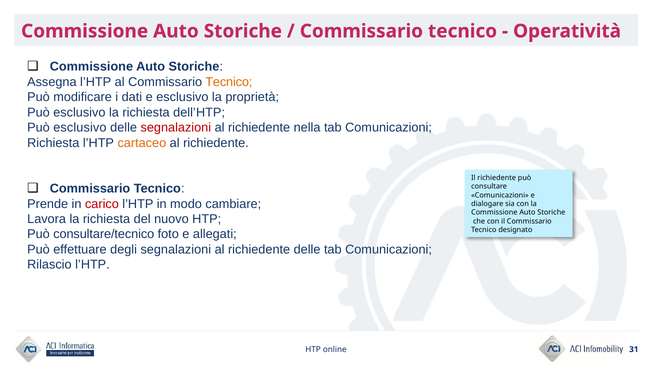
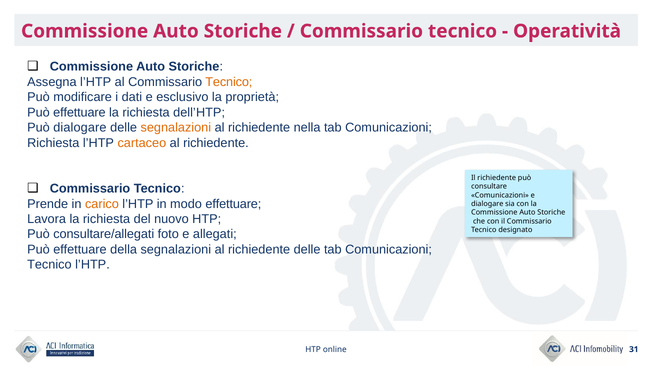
esclusivo at (79, 112): esclusivo -> effettuare
esclusivo at (80, 128): esclusivo -> dialogare
segnalazioni at (176, 128) colour: red -> orange
carico colour: red -> orange
modo cambiare: cambiare -> effettuare
consultare/tecnico: consultare/tecnico -> consultare/allegati
degli: degli -> della
Rilascio at (49, 265): Rilascio -> Tecnico
